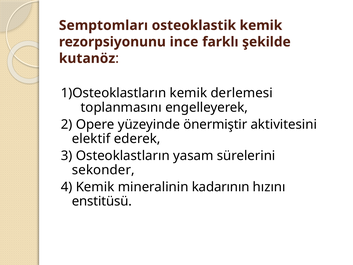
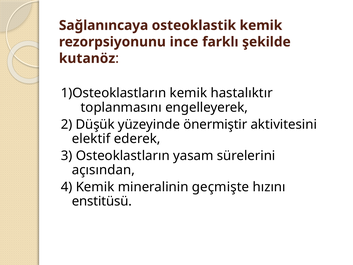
Semptomları: Semptomları -> Sağlanıncaya
derlemesi: derlemesi -> hastalıktır
Opere: Opere -> Düşük
sekonder: sekonder -> açısından
kadarının: kadarının -> geçmişte
